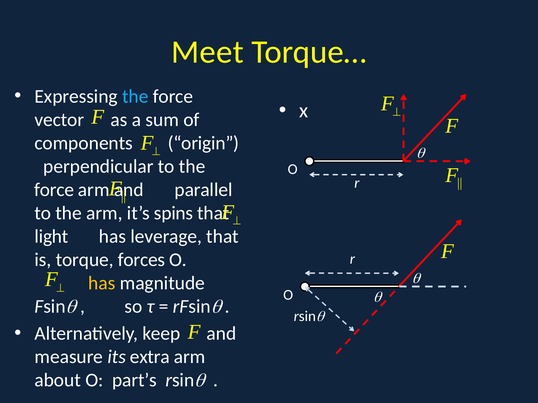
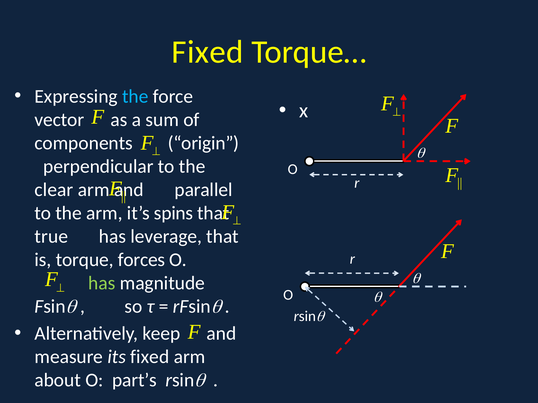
Meet at (208, 52): Meet -> Fixed
force at (54, 190): force -> clear
light: light -> true
has at (102, 283) colour: yellow -> light green
its extra: extra -> fixed
